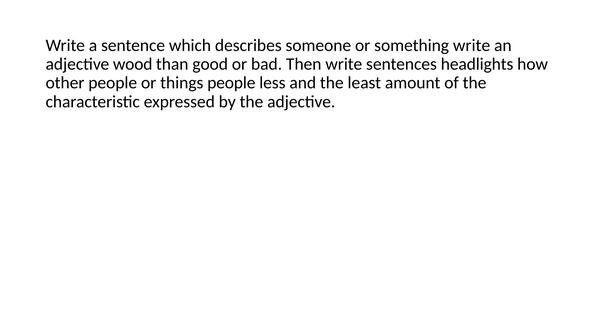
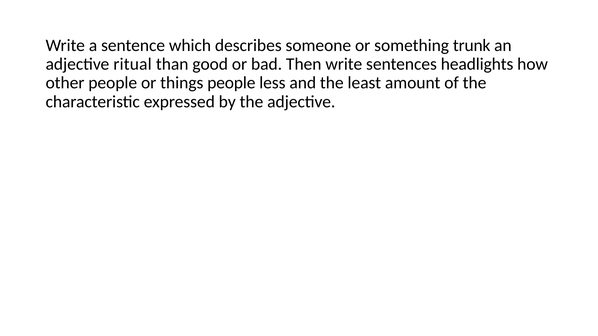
something write: write -> trunk
wood: wood -> ritual
